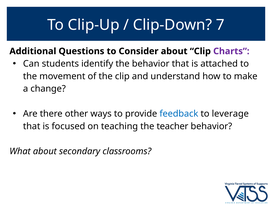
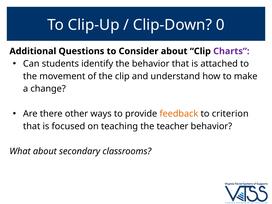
7: 7 -> 0
feedback colour: blue -> orange
leverage: leverage -> criterion
